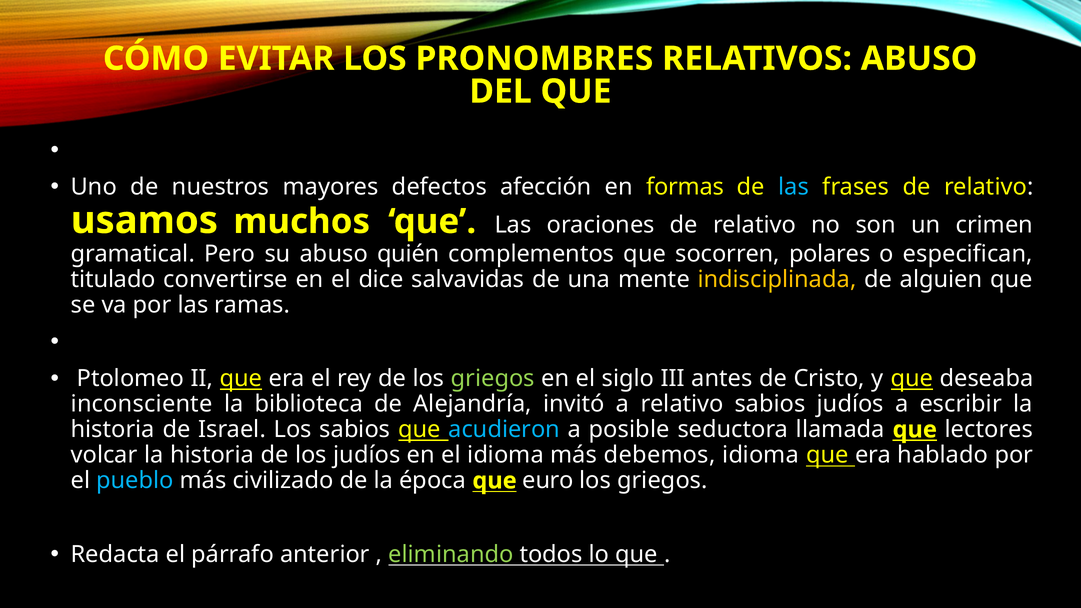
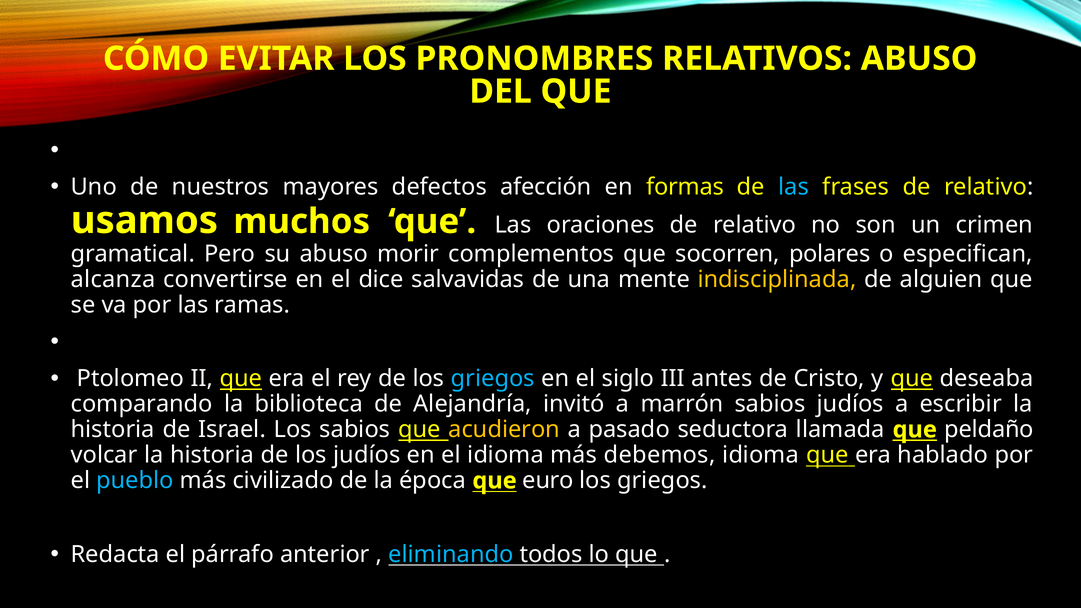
quién: quién -> morir
titulado: titulado -> alcanza
griegos at (493, 379) colour: light green -> light blue
inconsciente: inconsciente -> comparando
a relativo: relativo -> marrón
acudieron colour: light blue -> yellow
posible: posible -> pasado
lectores: lectores -> peldaño
eliminando colour: light green -> light blue
